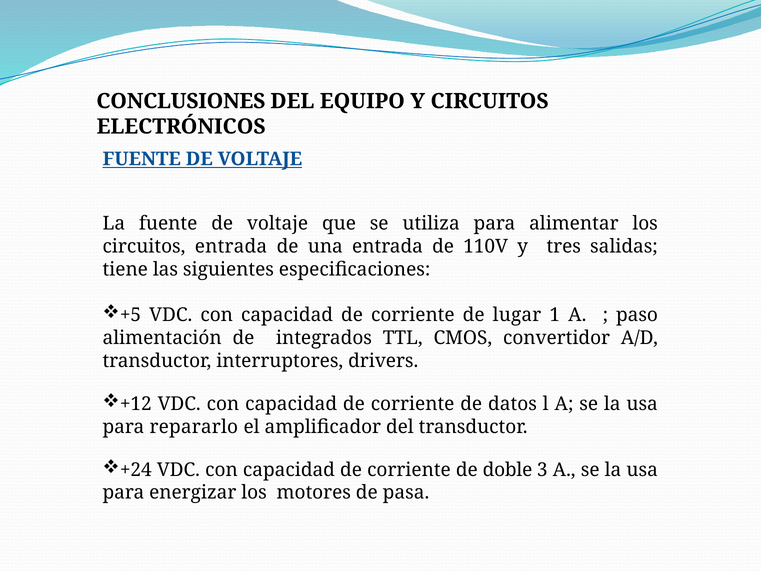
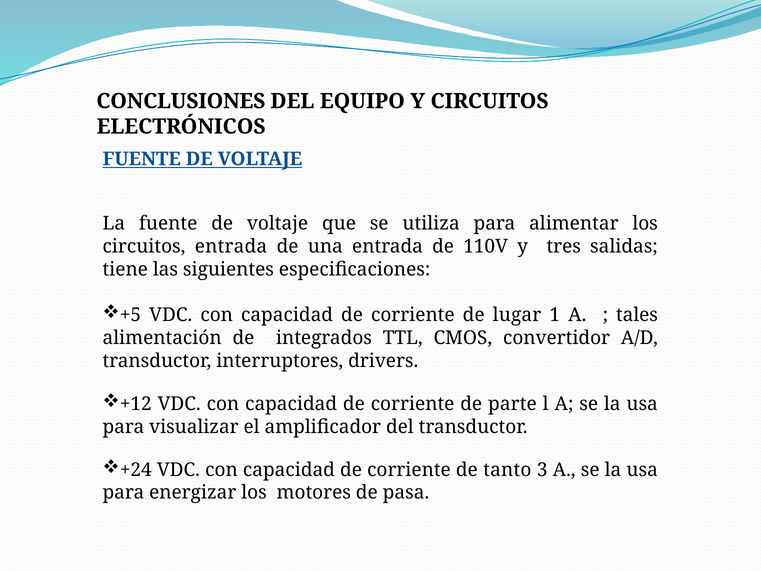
paso: paso -> tales
datos: datos -> parte
repararlo: repararlo -> visualizar
doble: doble -> tanto
